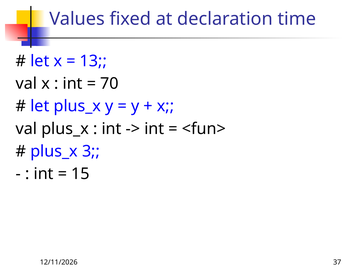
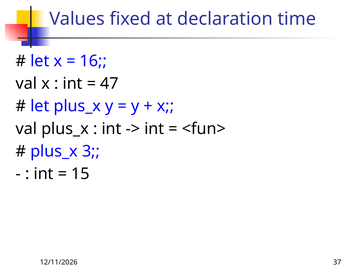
13: 13 -> 16
70: 70 -> 47
